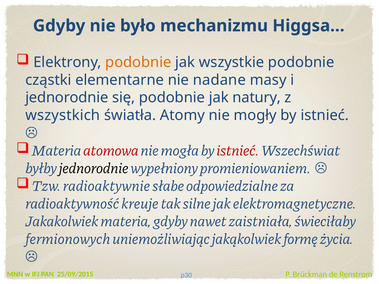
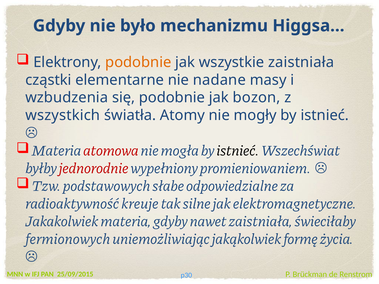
wszystkie podobnie: podobnie -> zaistniała
jednorodnie at (67, 98): jednorodnie -> wzbudzenia
natury: natury -> bozon
istnieć at (238, 151) colour: red -> black
jednorodnie at (94, 168) colour: black -> red
radioaktywnie: radioaktywnie -> podstawowych
